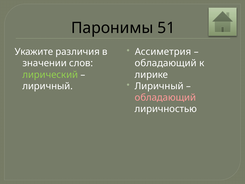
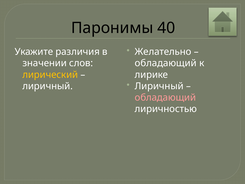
51: 51 -> 40
Ассиметрия: Ассиметрия -> Желательно
лирический colour: light green -> yellow
